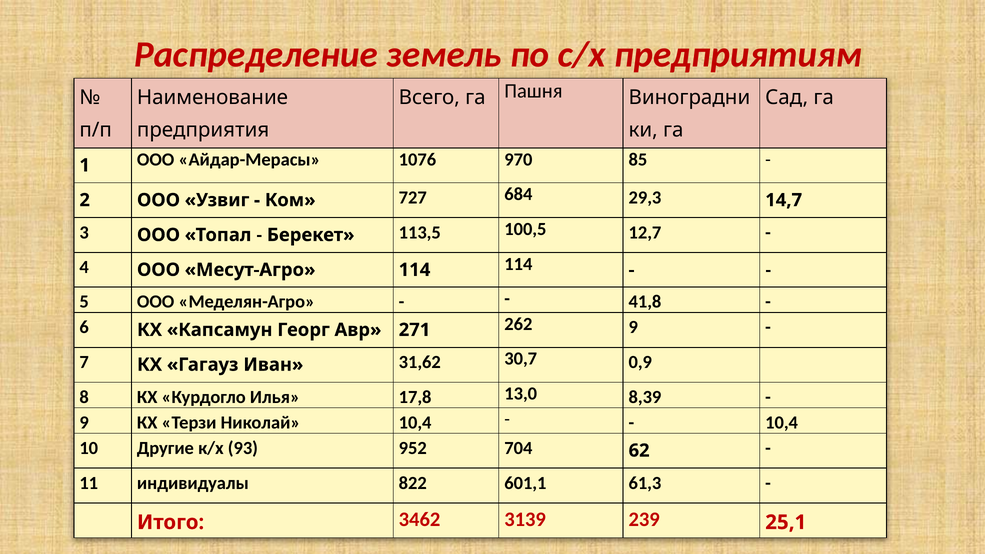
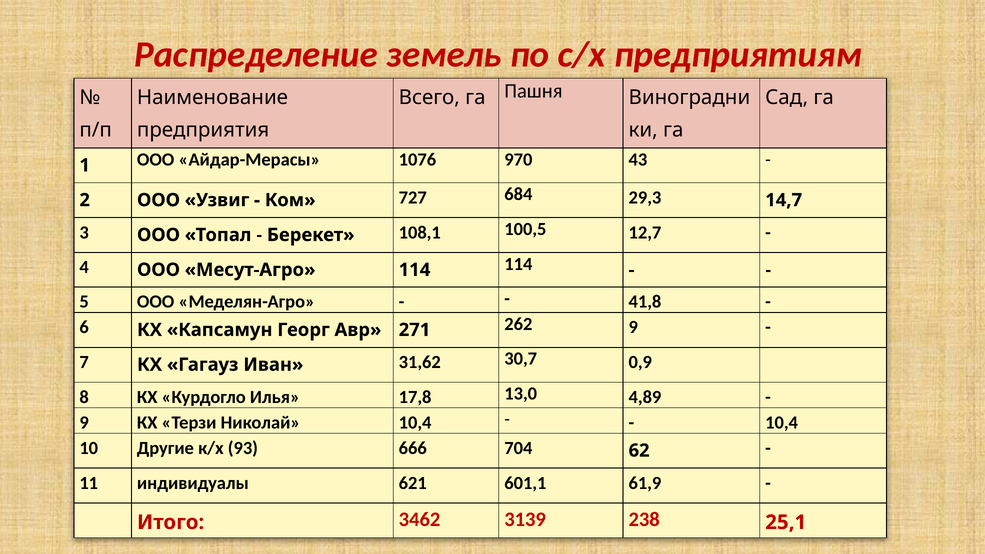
85: 85 -> 43
113,5: 113,5 -> 108,1
8,39: 8,39 -> 4,89
952: 952 -> 666
822: 822 -> 621
61,3: 61,3 -> 61,9
239: 239 -> 238
